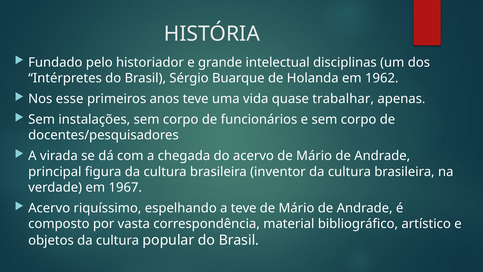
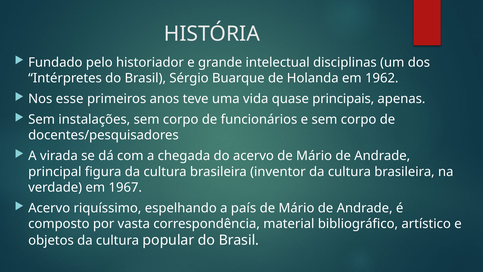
trabalhar: trabalhar -> principais
a teve: teve -> país
